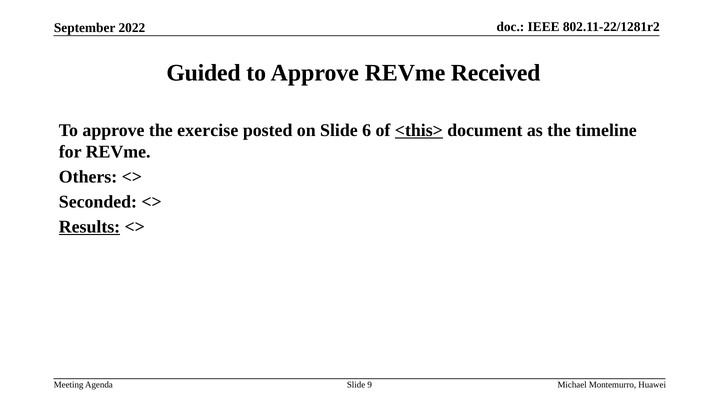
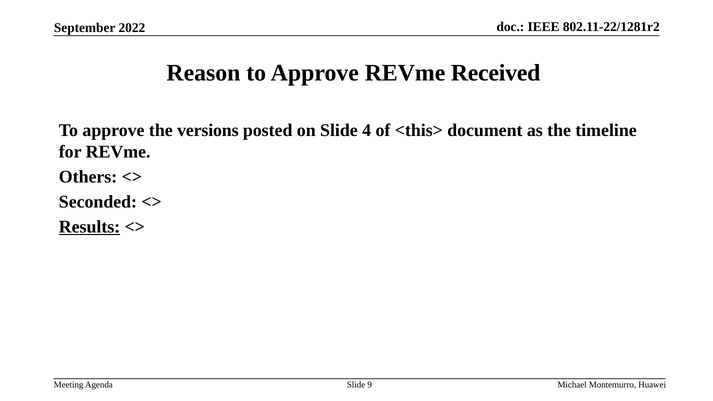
Guided: Guided -> Reason
exercise: exercise -> versions
6: 6 -> 4
<this> underline: present -> none
